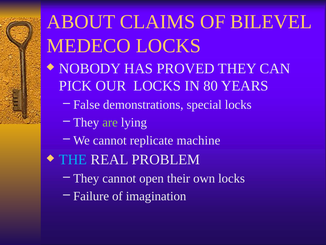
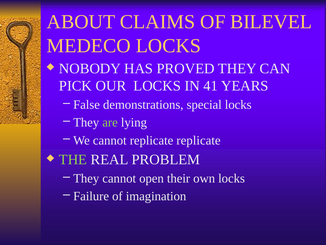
80: 80 -> 41
replicate machine: machine -> replicate
THE colour: light blue -> light green
